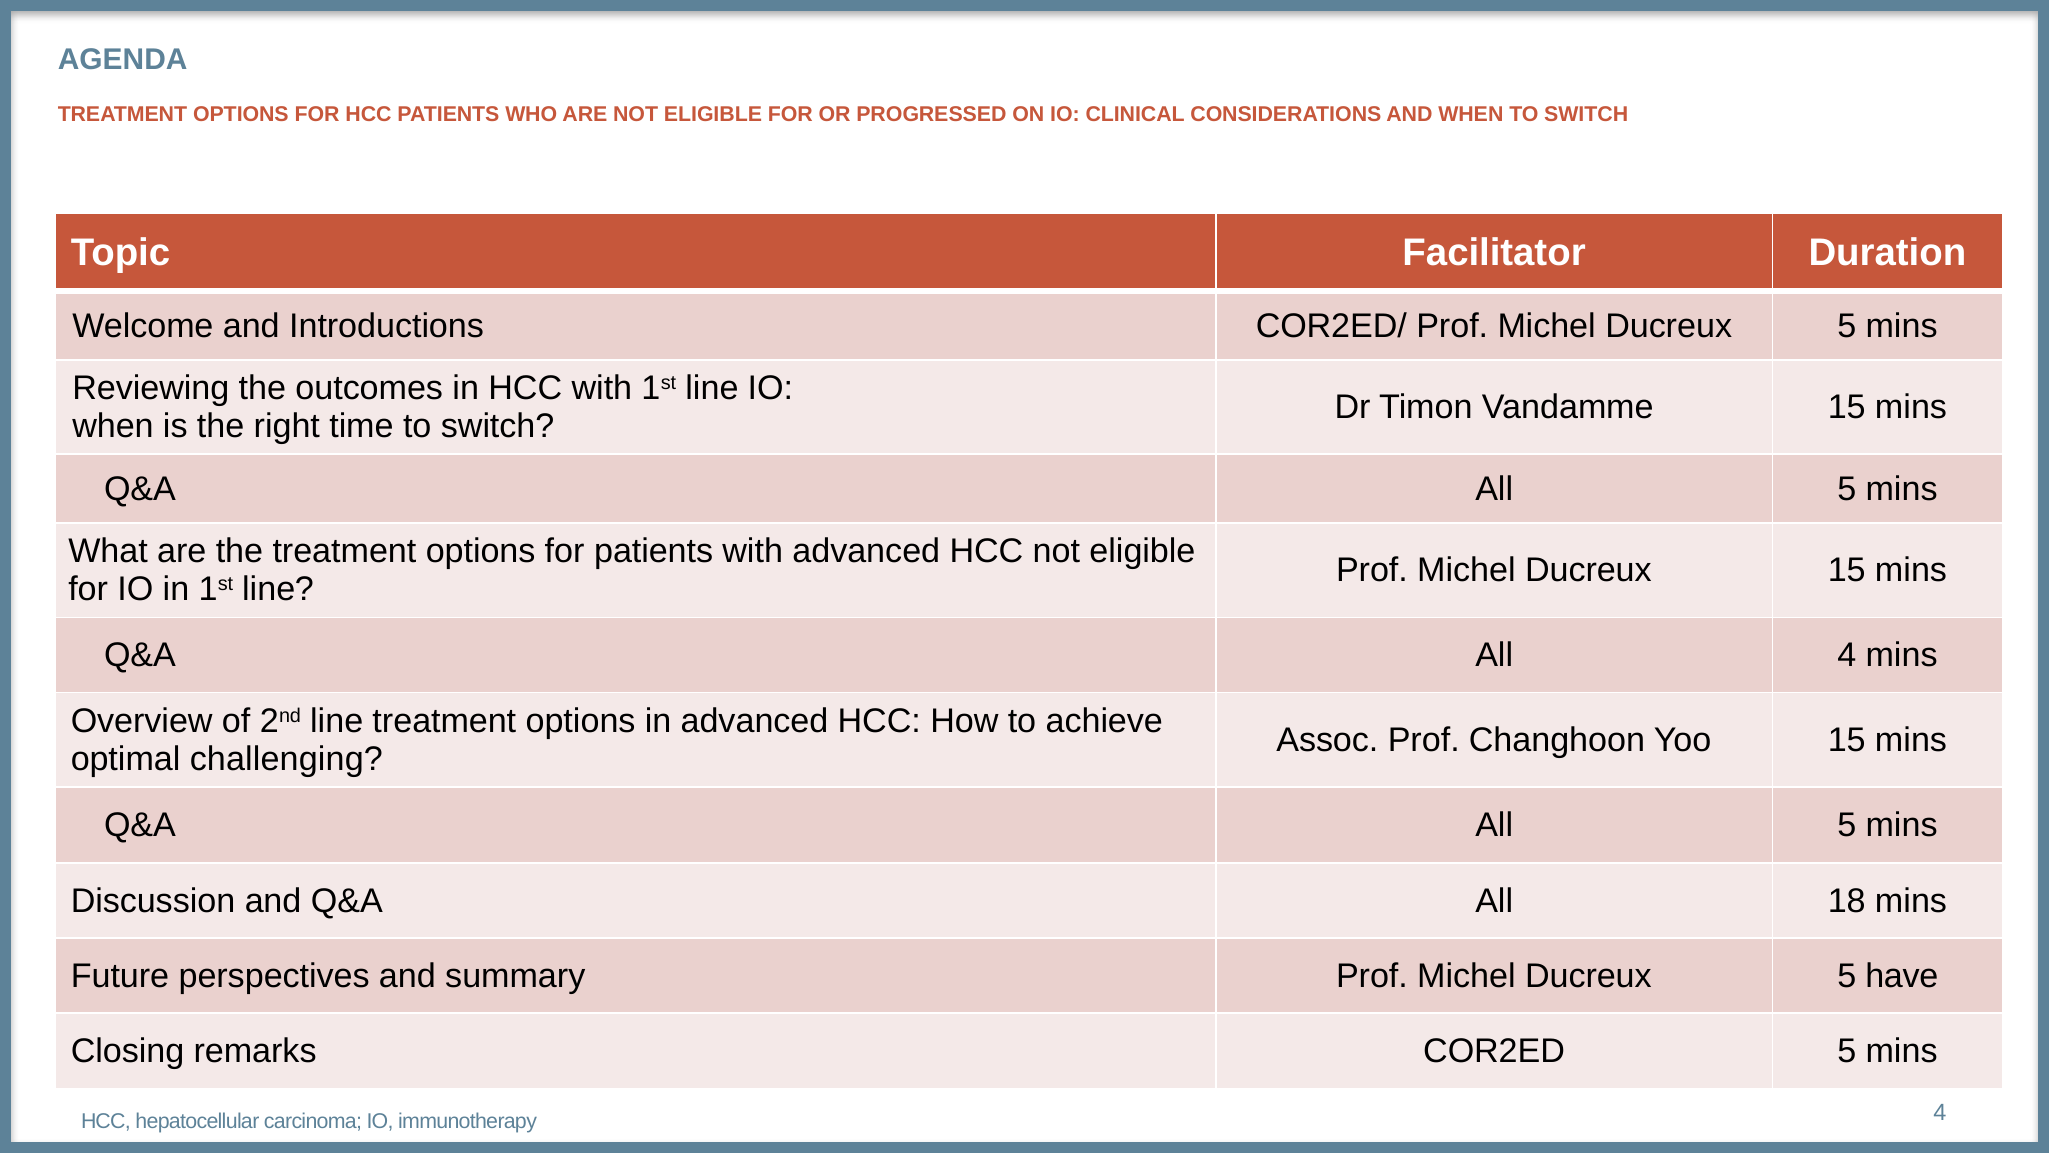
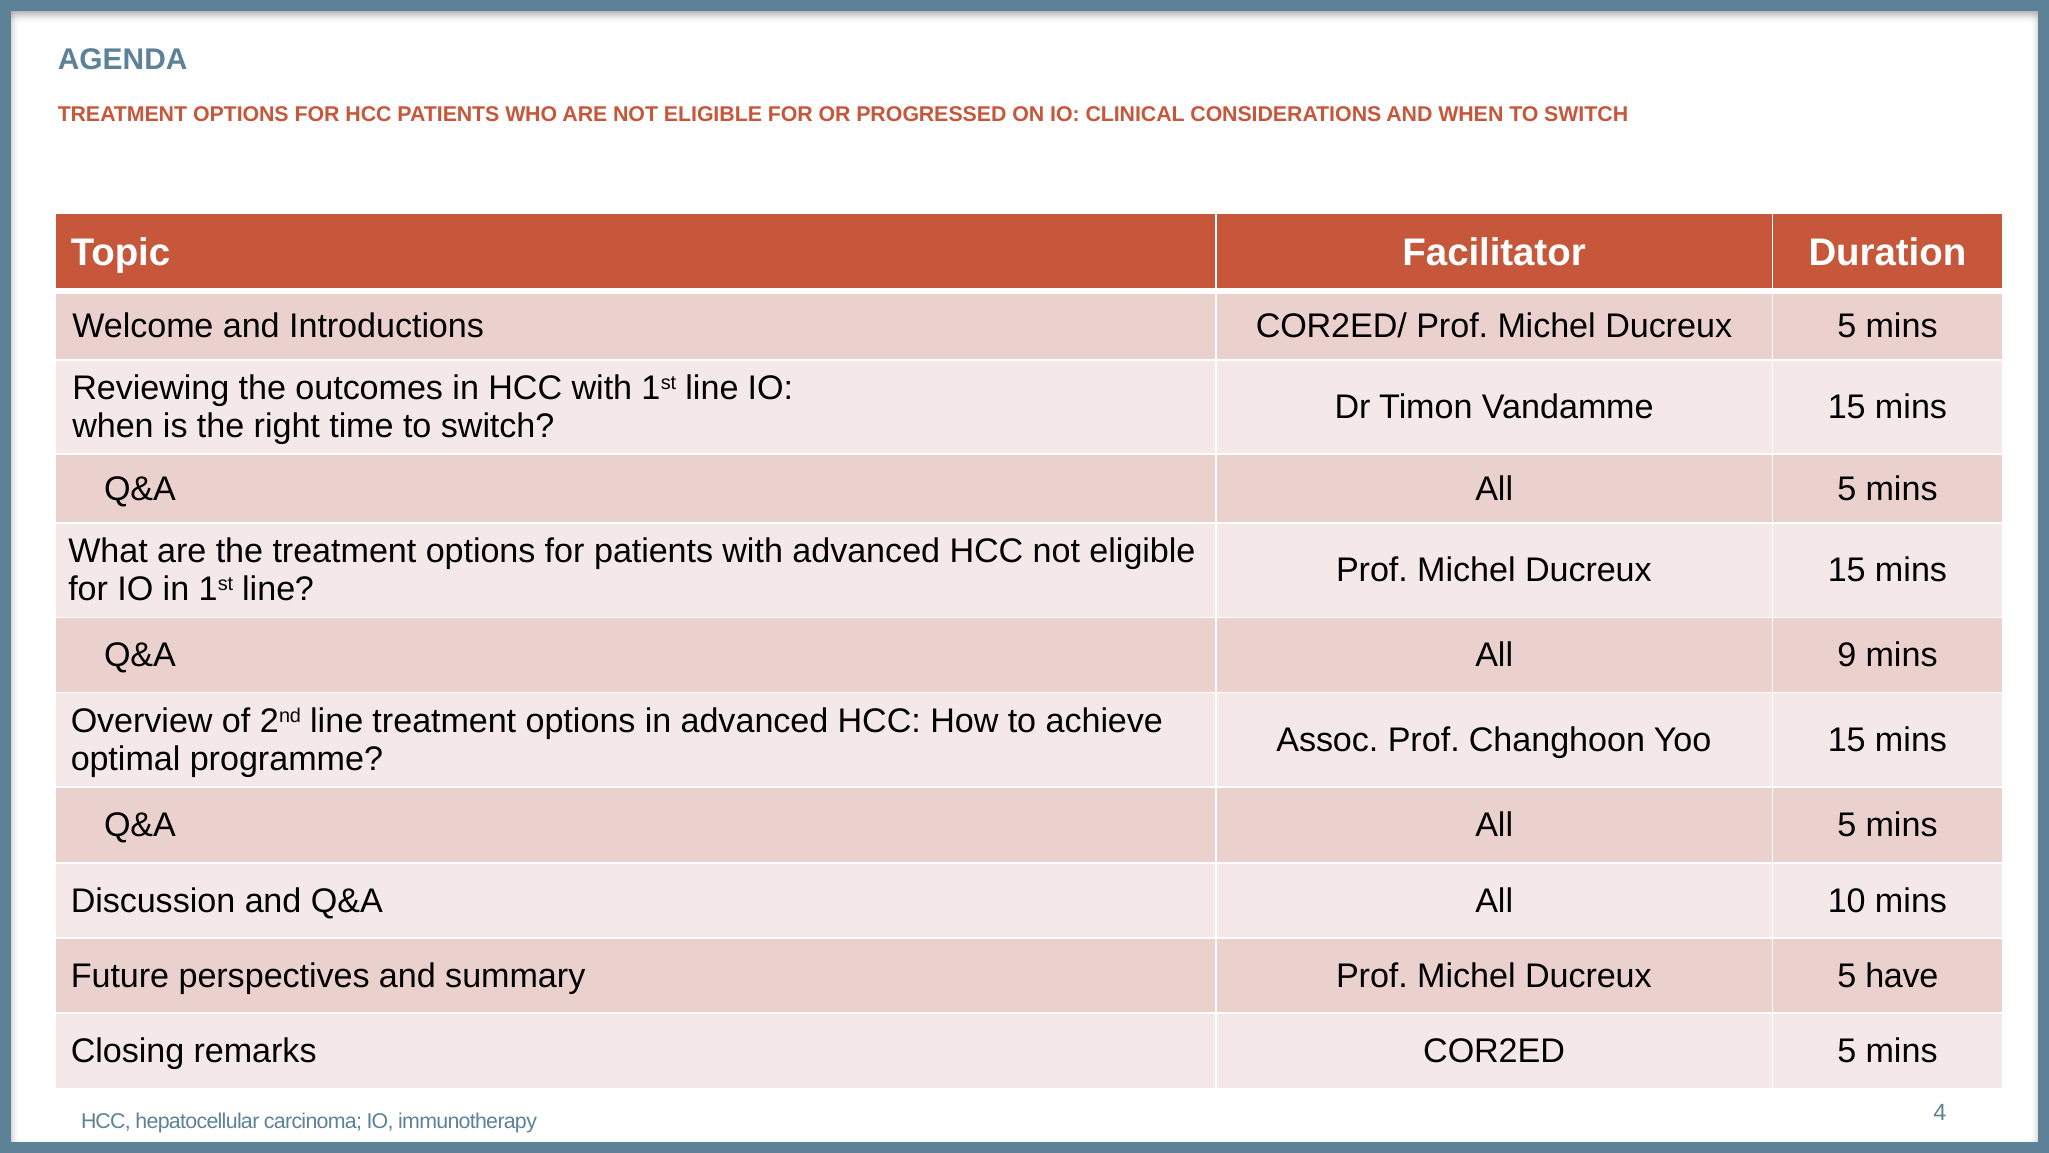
All 4: 4 -> 9
challenging: challenging -> programme
18: 18 -> 10
